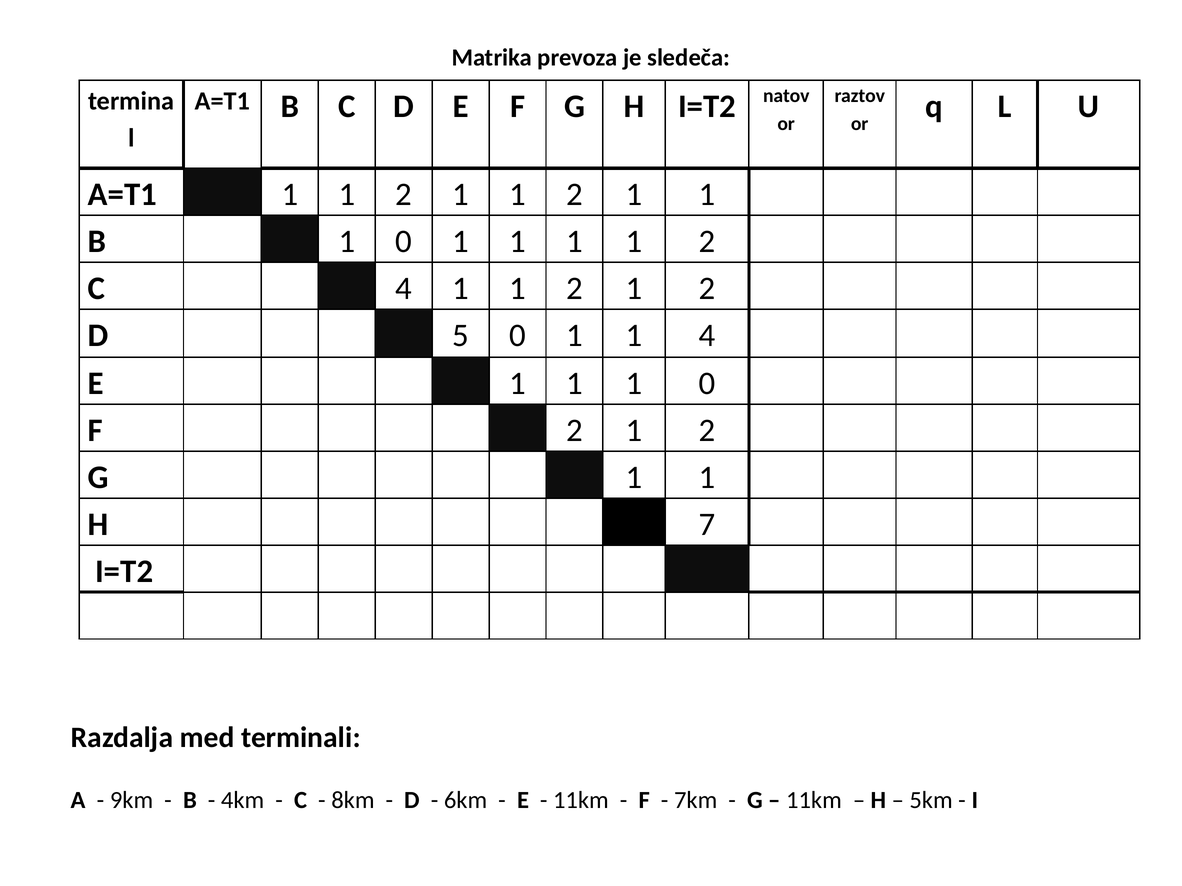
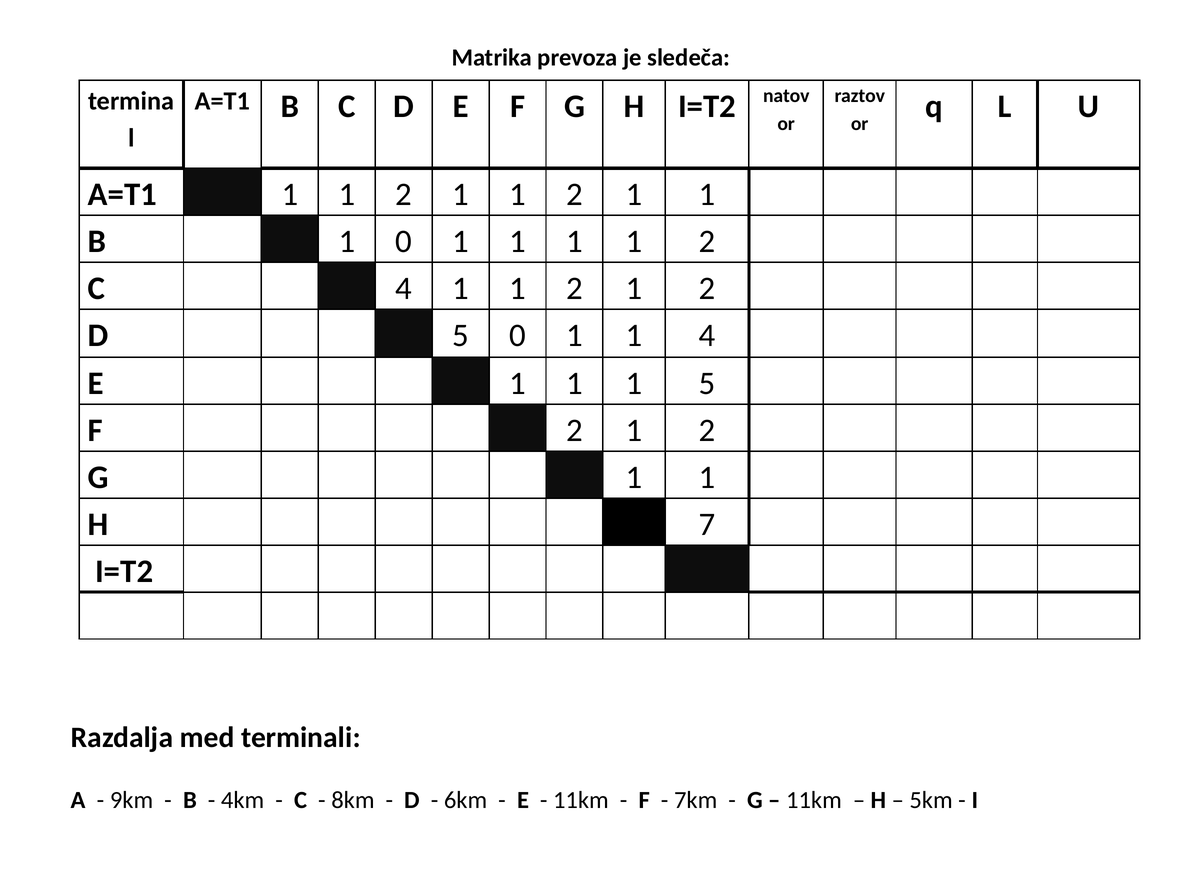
1 1 0: 0 -> 5
